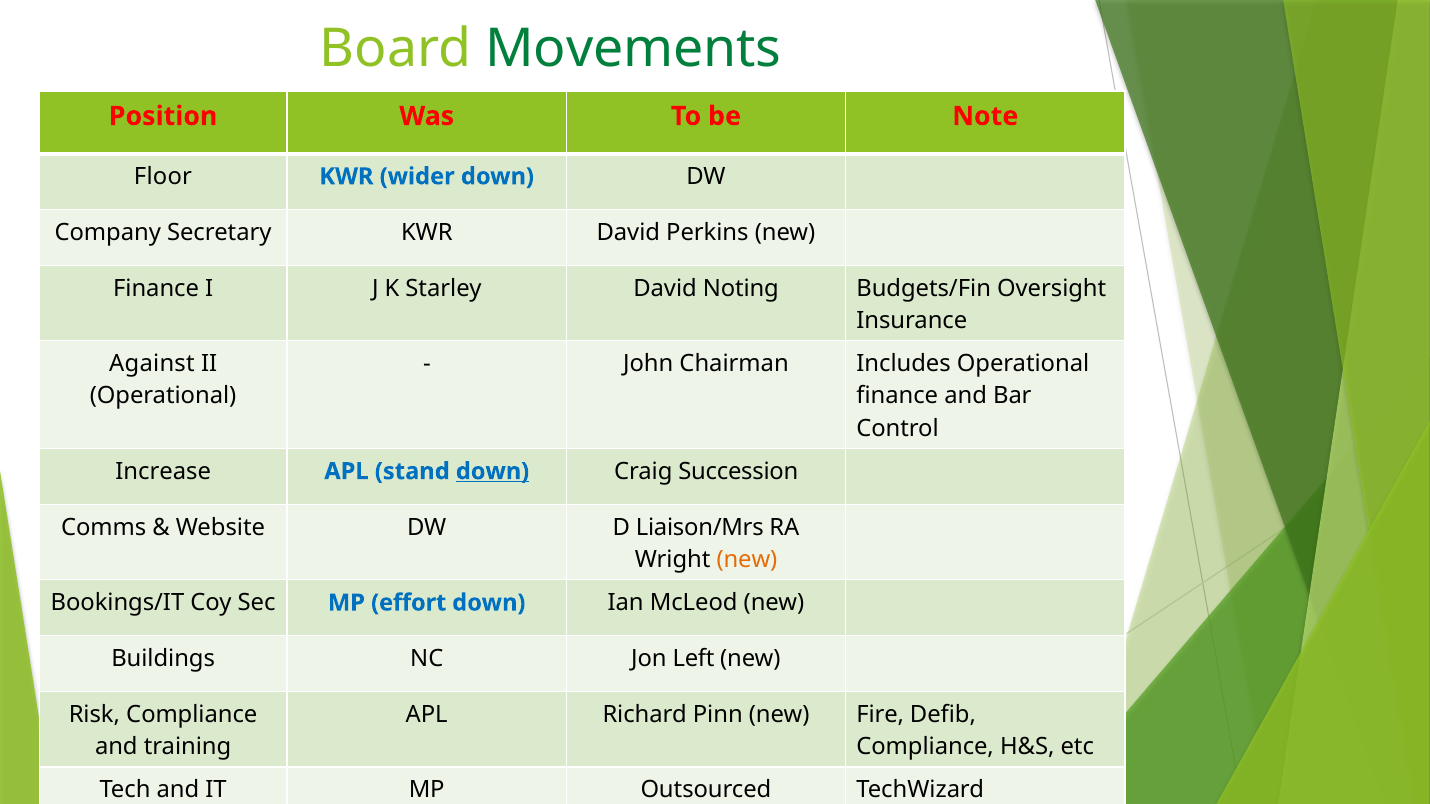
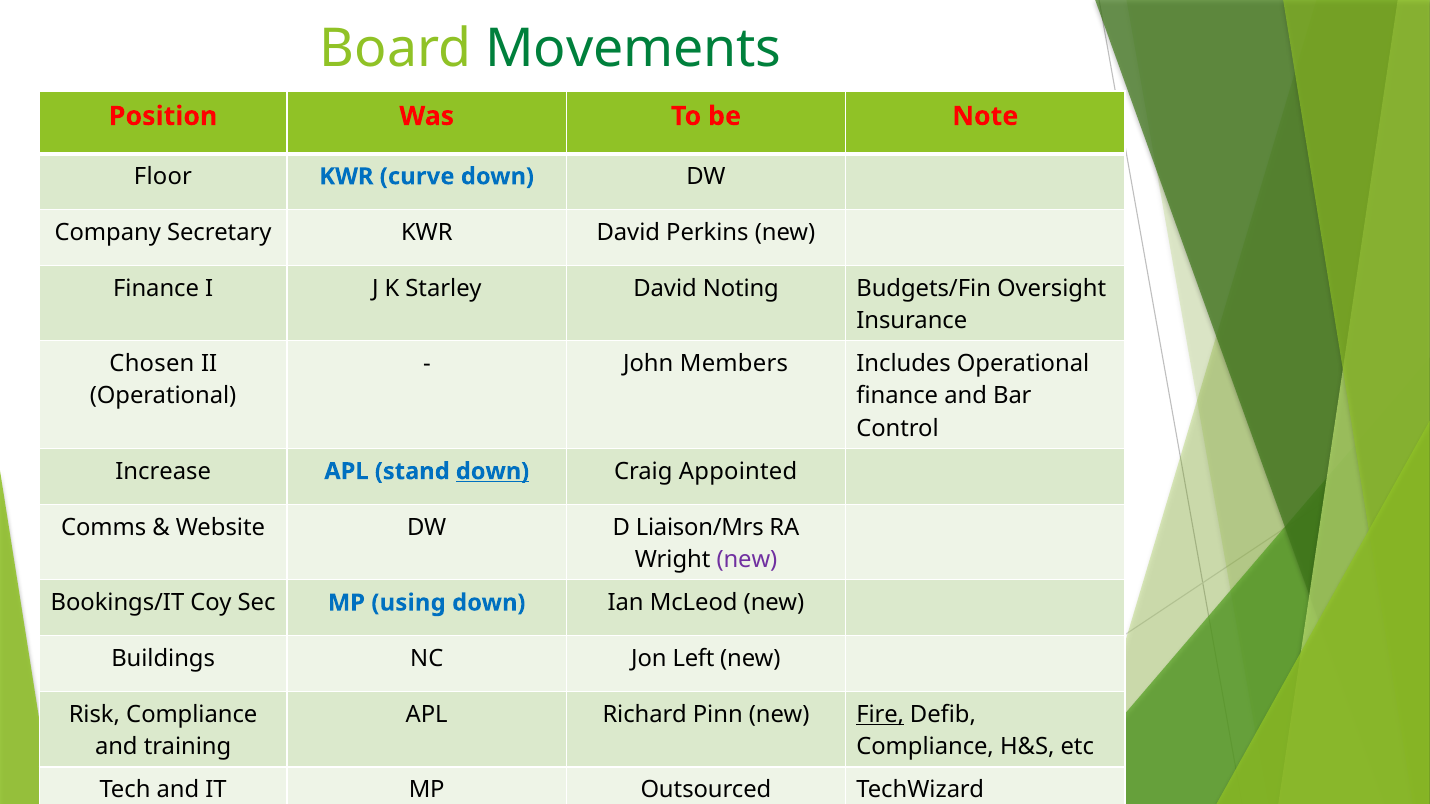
wider: wider -> curve
Against: Against -> Chosen
Chairman: Chairman -> Members
Succession: Succession -> Appointed
new at (747, 560) colour: orange -> purple
effort: effort -> using
Fire underline: none -> present
